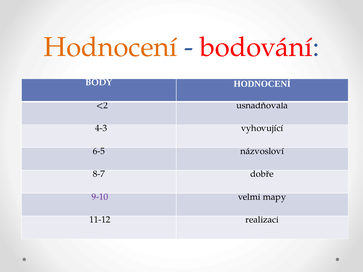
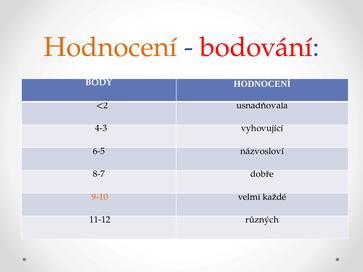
9-10 colour: purple -> orange
mapy: mapy -> každé
realizaci: realizaci -> různých
